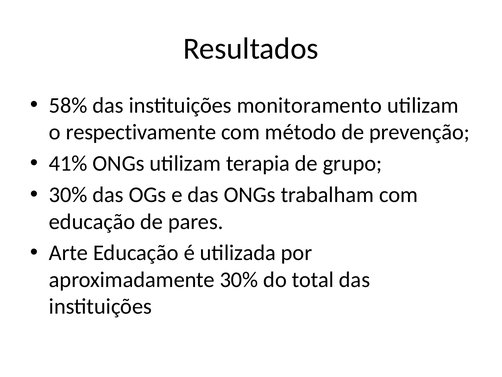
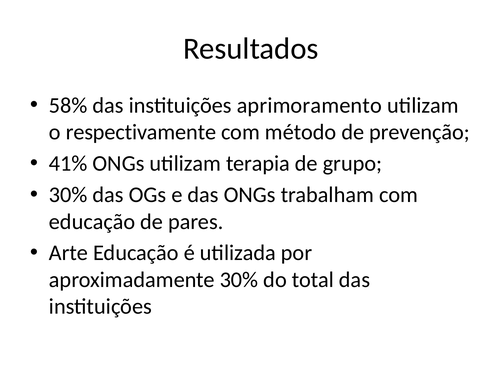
monitoramento: monitoramento -> aprimoramento
